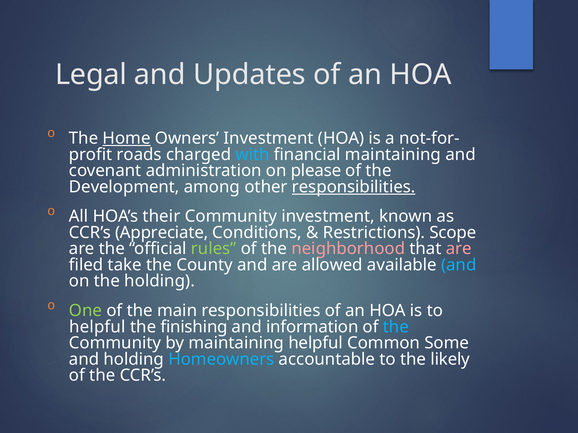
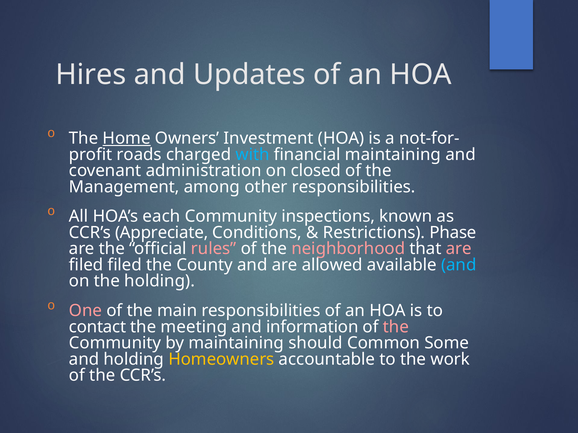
Legal: Legal -> Hires
please: please -> closed
Development: Development -> Management
responsibilities at (354, 187) underline: present -> none
their: their -> each
Community investment: investment -> inspections
Scope: Scope -> Phase
rules colour: light green -> pink
filed take: take -> filed
One colour: light green -> pink
helpful at (97, 327): helpful -> contact
finishing: finishing -> meeting
the at (396, 327) colour: light blue -> pink
maintaining helpful: helpful -> should
Homeowners colour: light blue -> yellow
likely: likely -> work
